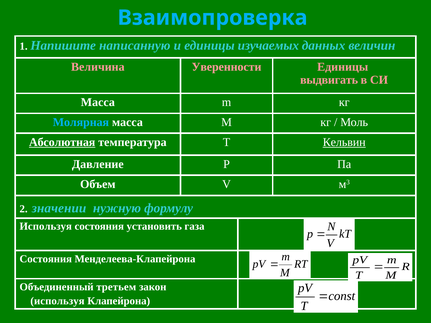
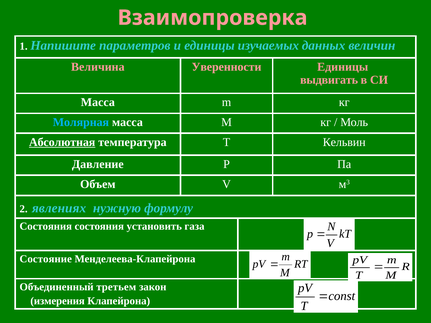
Взаимопроверка colour: light blue -> pink
написанную: написанную -> параметров
Кельвин underline: present -> none
значении: значении -> явлениях
Используя at (46, 227): Используя -> Состояния
Состояния at (46, 259): Состояния -> Состояние
используя at (57, 301): используя -> измерения
